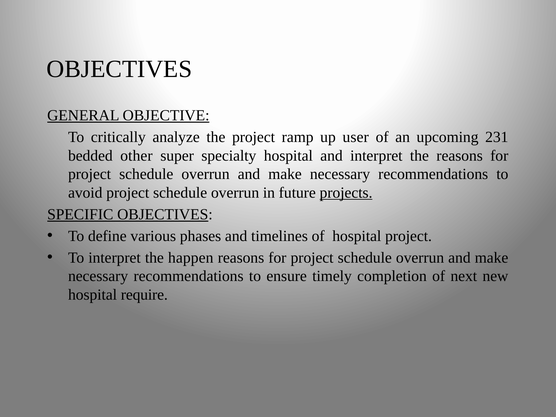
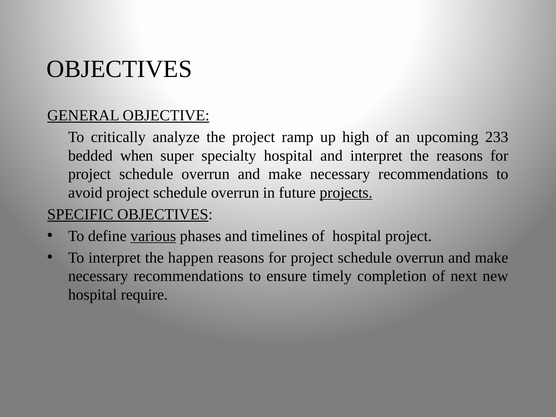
user: user -> high
231: 231 -> 233
other: other -> when
various underline: none -> present
